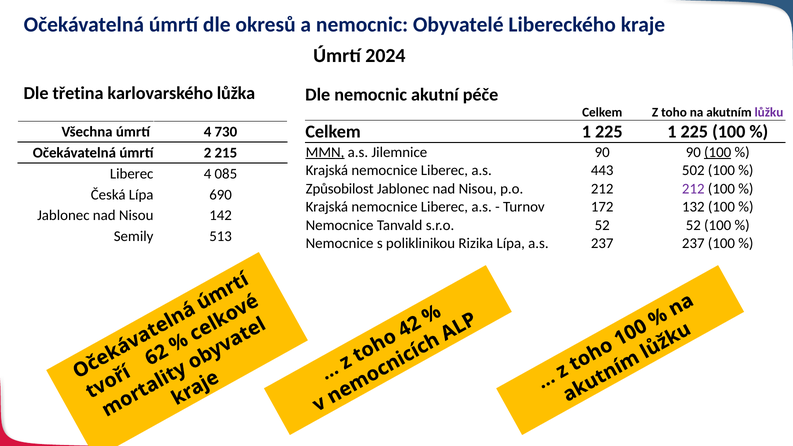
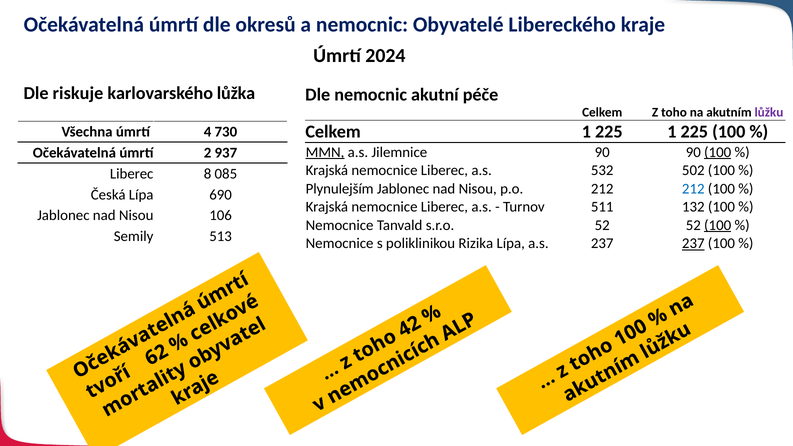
třetina: třetina -> riskuje
215: 215 -> 937
443: 443 -> 532
Liberec 4: 4 -> 8
Způsobilost: Způsobilost -> Plynulejším
212 at (693, 189) colour: purple -> blue
172: 172 -> 511
142: 142 -> 106
100 at (718, 225) underline: none -> present
237 at (693, 244) underline: none -> present
